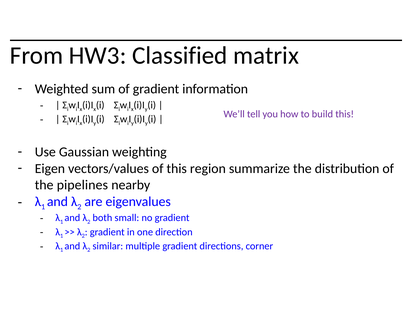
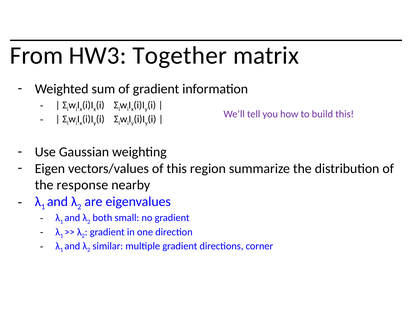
Classified: Classified -> Together
pipelines: pipelines -> response
